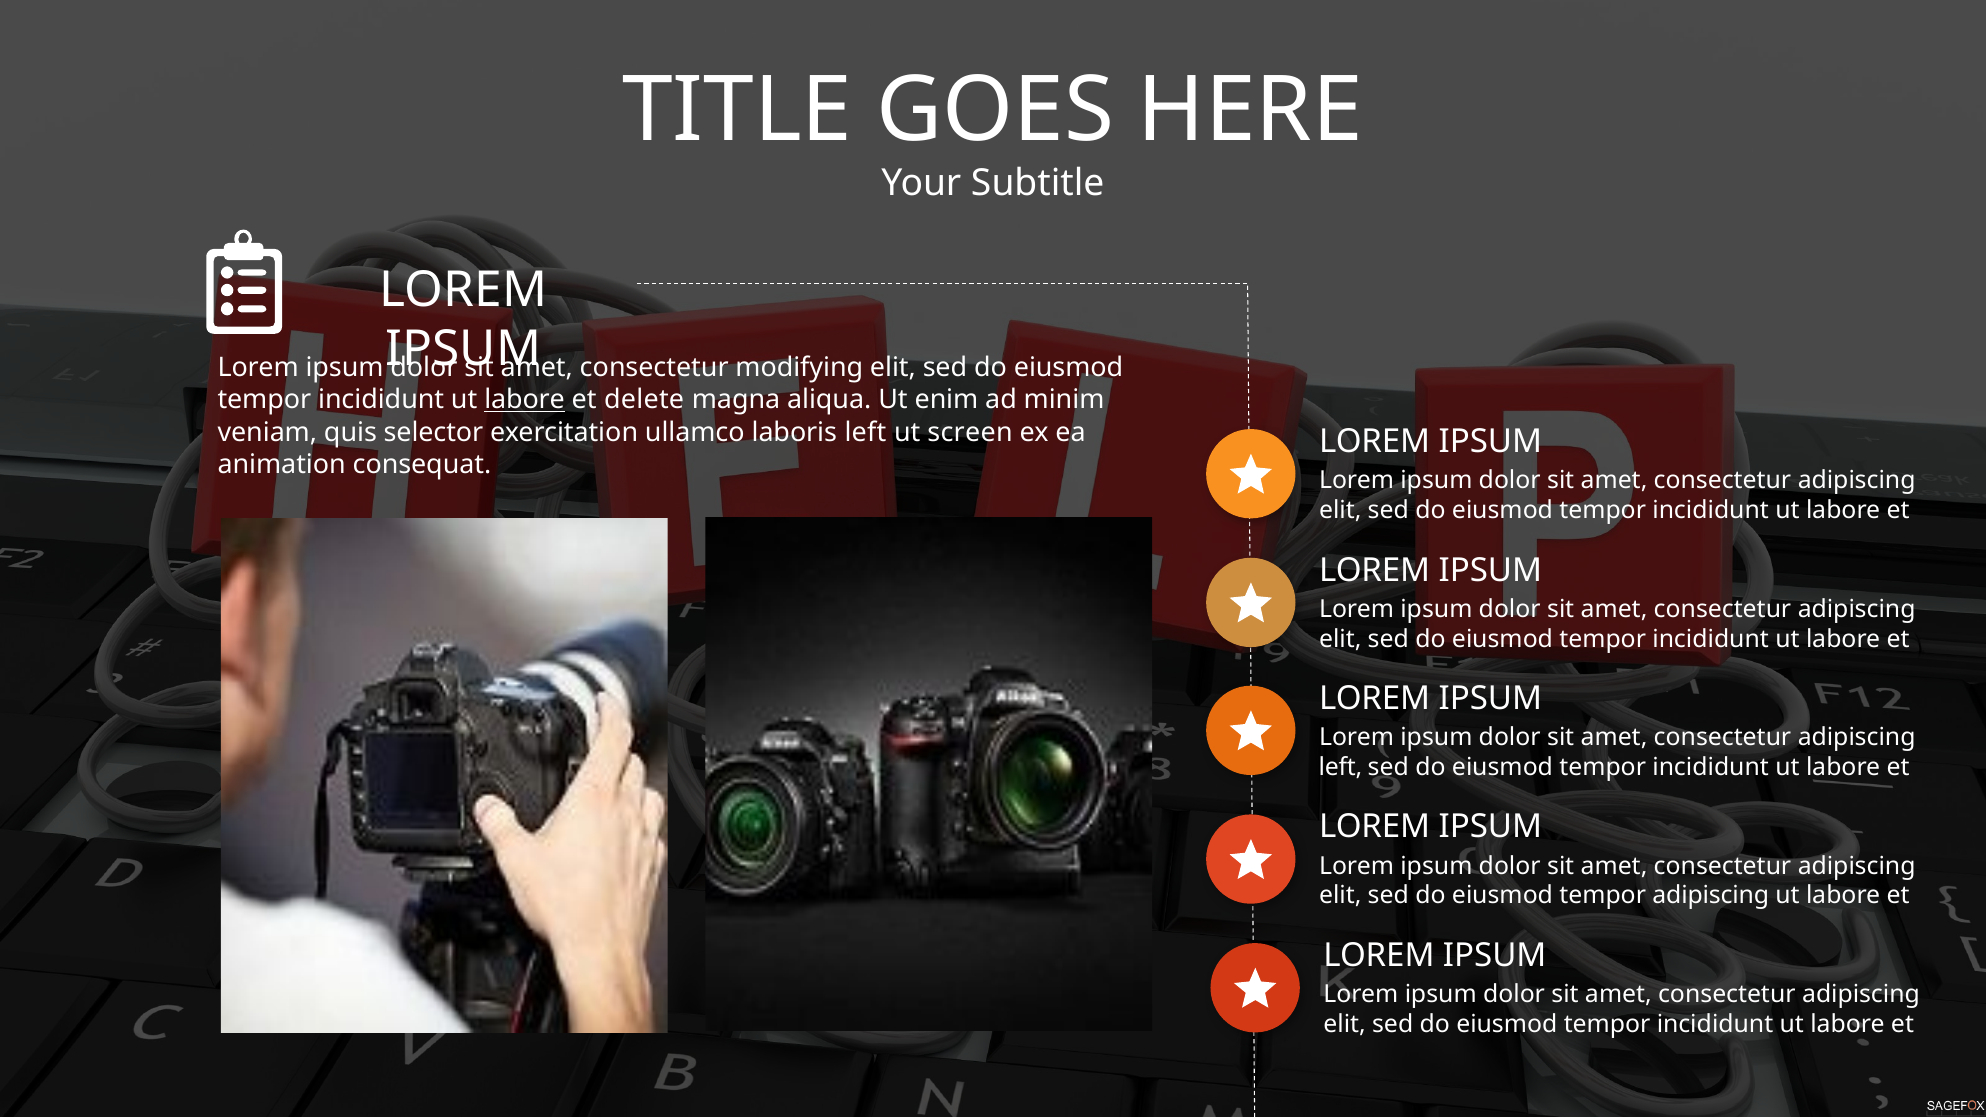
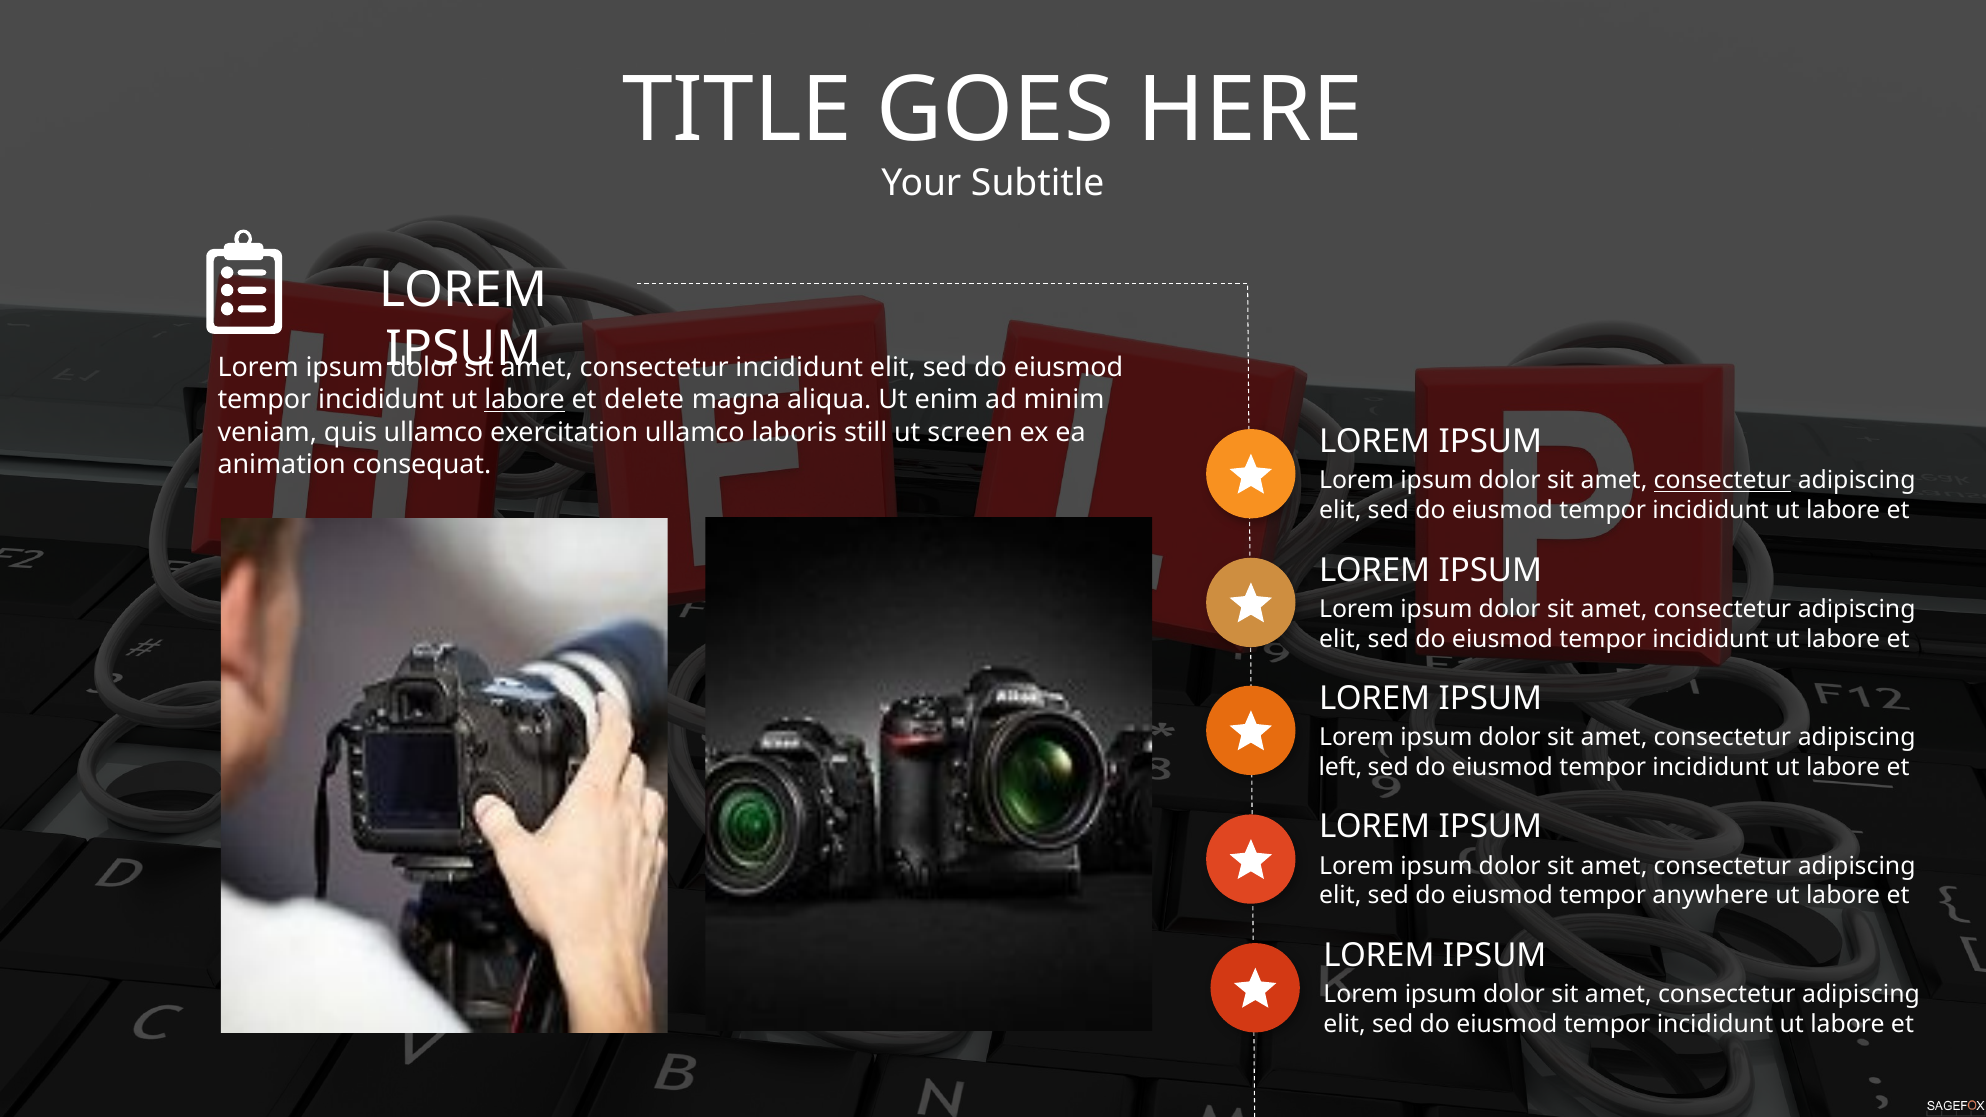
consectetur modifying: modifying -> incididunt
quis selector: selector -> ullamco
laboris left: left -> still
consectetur at (1722, 481) underline: none -> present
tempor adipiscing: adipiscing -> anywhere
